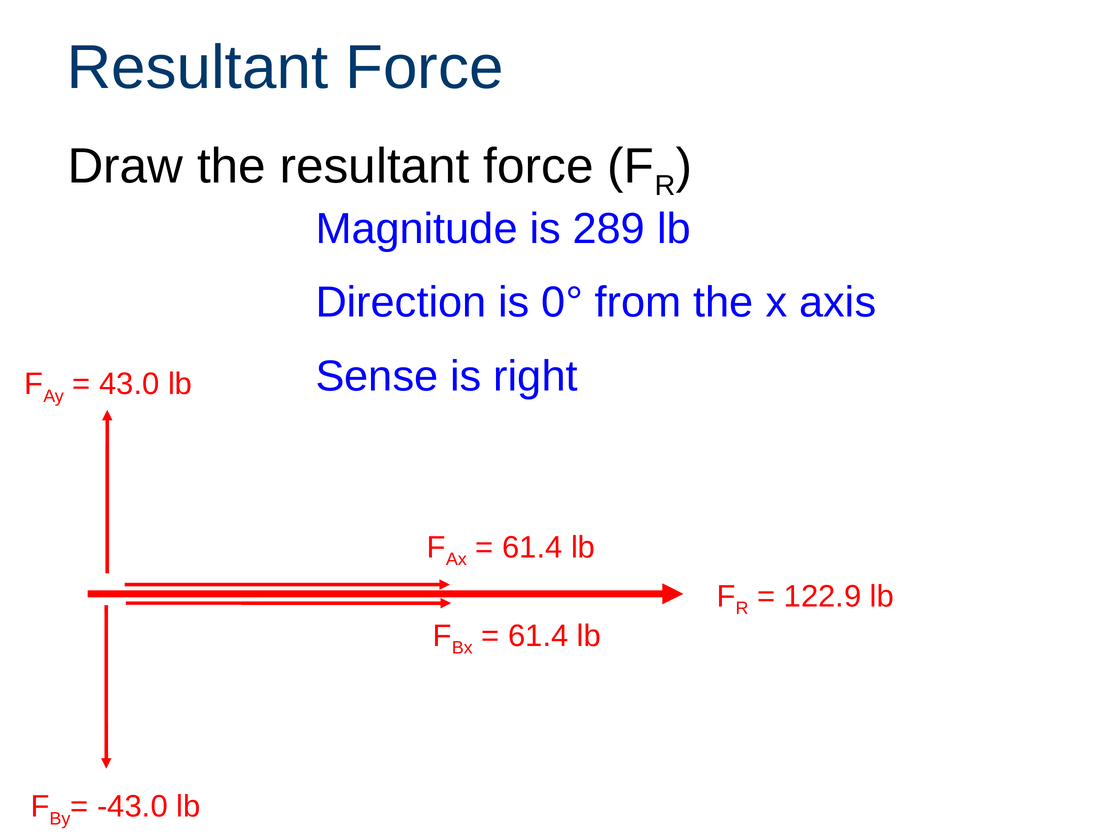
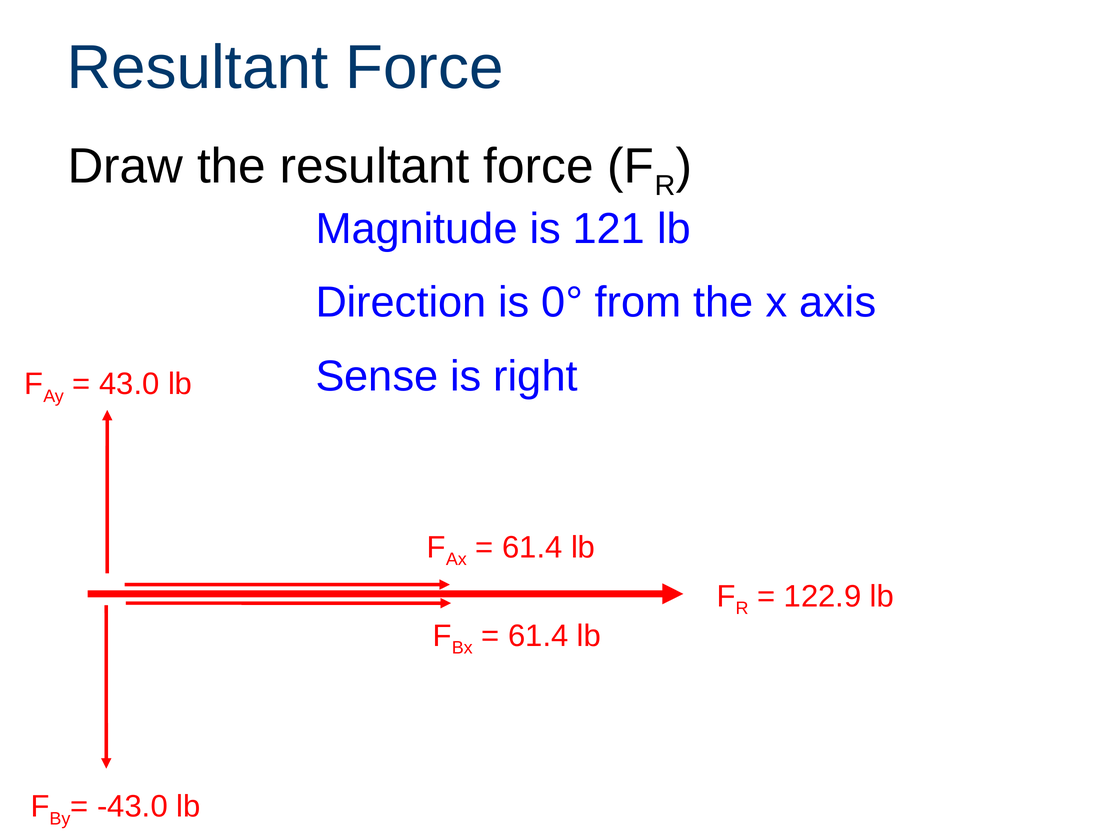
289: 289 -> 121
